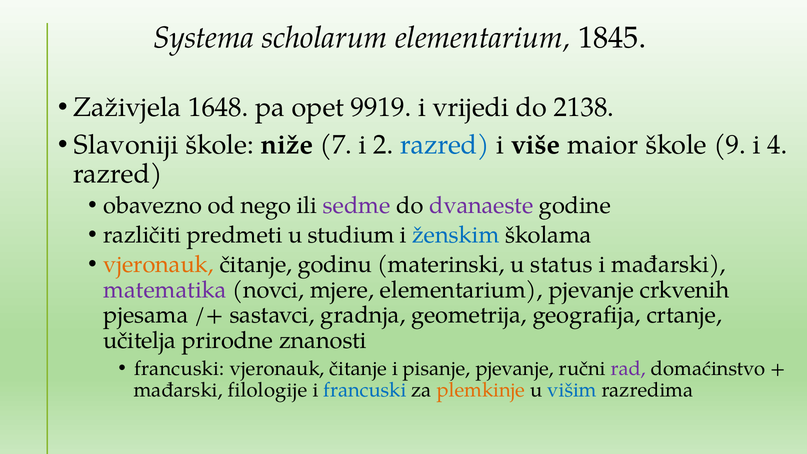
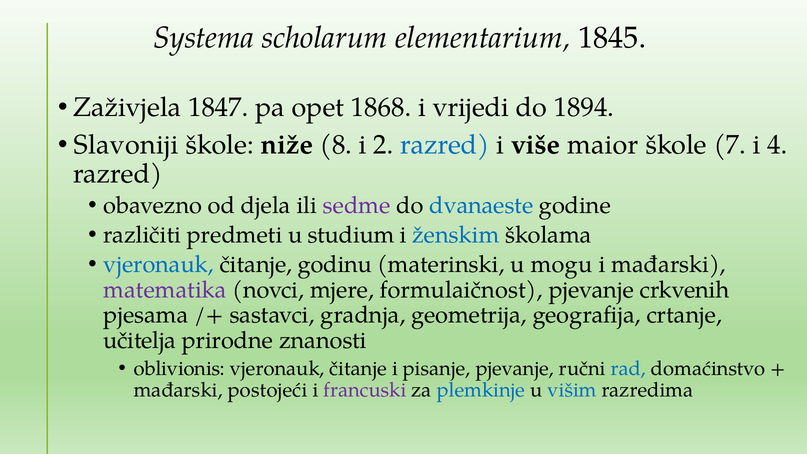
1648: 1648 -> 1847
9919: 9919 -> 1868
2138: 2138 -> 1894
7: 7 -> 8
9: 9 -> 7
nego: nego -> djela
dvanaeste colour: purple -> blue
vjeronauk at (159, 264) colour: orange -> blue
status: status -> mogu
mjere elementarium: elementarium -> formulaičnost
francuski at (179, 368): francuski -> oblivionis
rad colour: purple -> blue
filologije: filologije -> postojeći
francuski at (365, 390) colour: blue -> purple
plemkinje colour: orange -> blue
